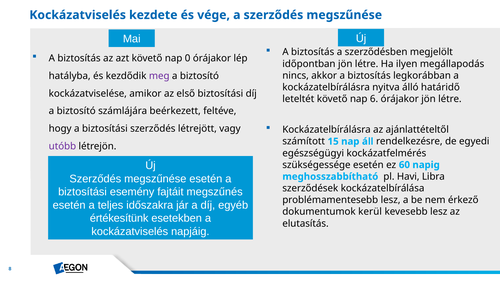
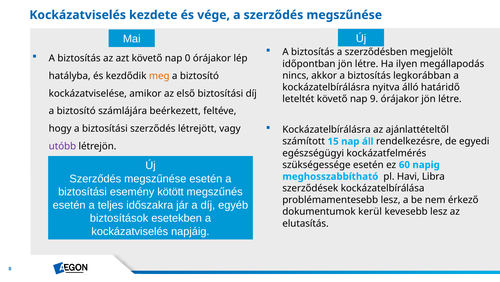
meg colour: purple -> orange
6: 6 -> 9
fajtáit: fajtáit -> kötött
értékesítünk: értékesítünk -> biztosítások
